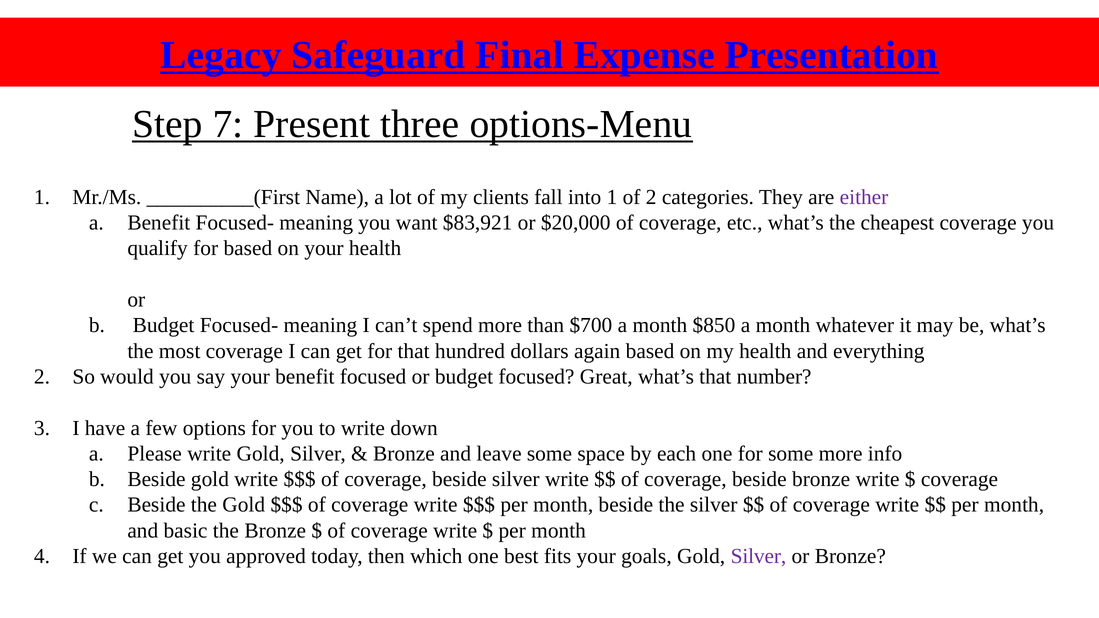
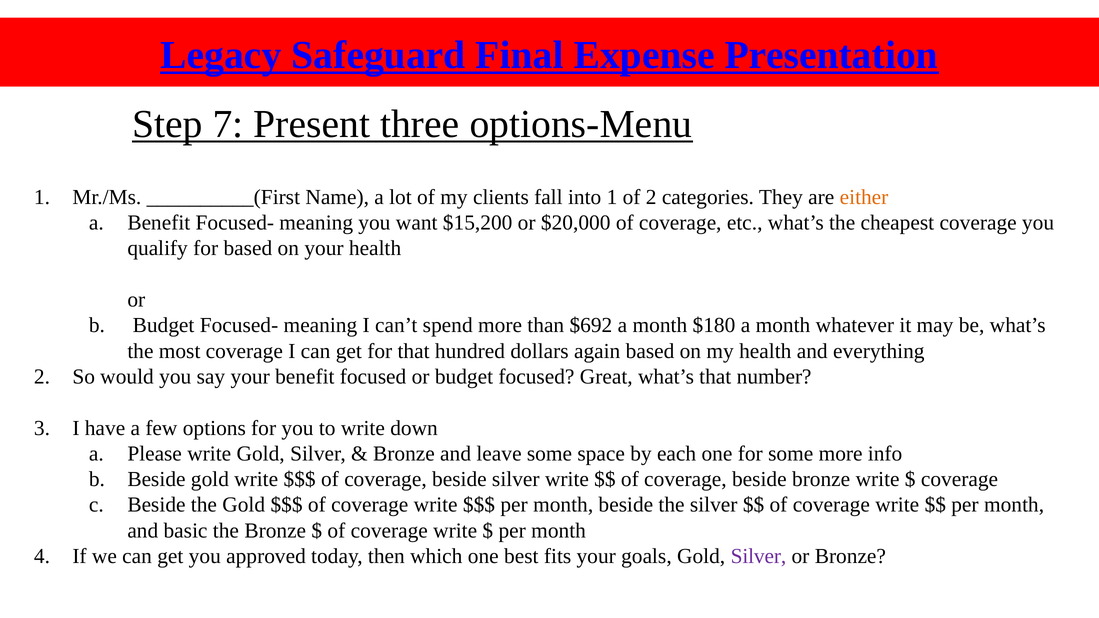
either colour: purple -> orange
$83,921: $83,921 -> $15,200
$700: $700 -> $692
$850: $850 -> $180
